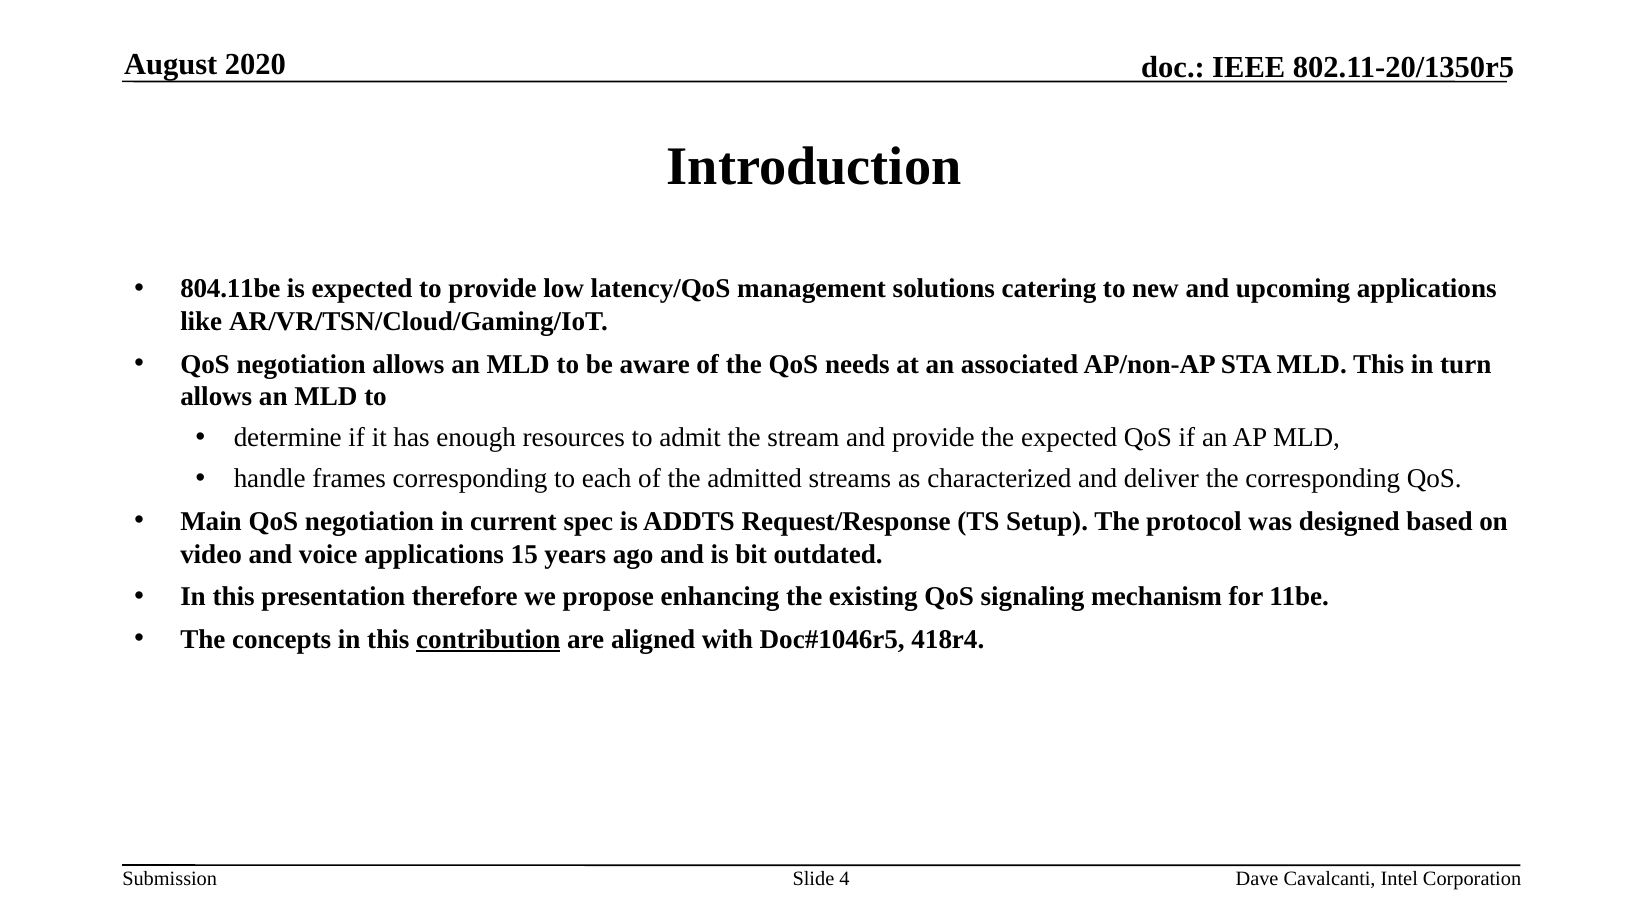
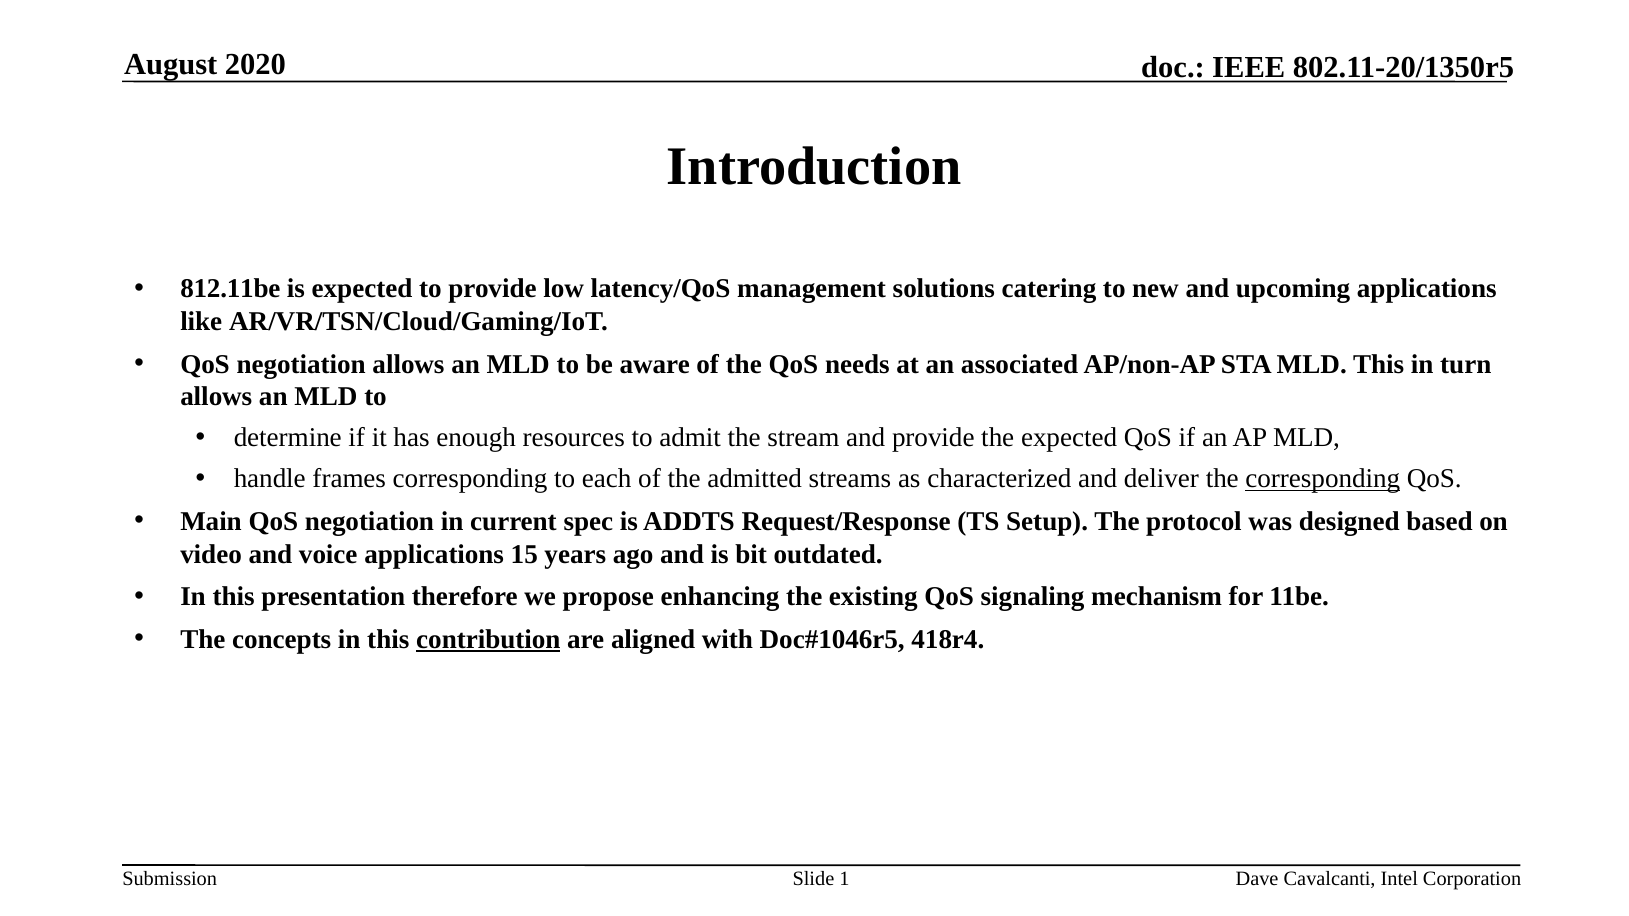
804.11be: 804.11be -> 812.11be
corresponding at (1323, 479) underline: none -> present
4: 4 -> 1
